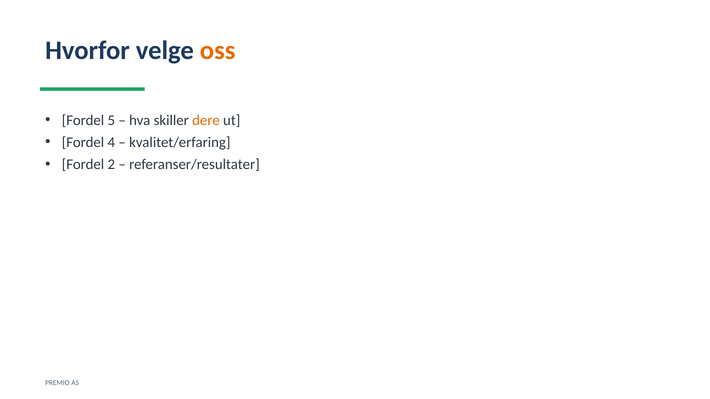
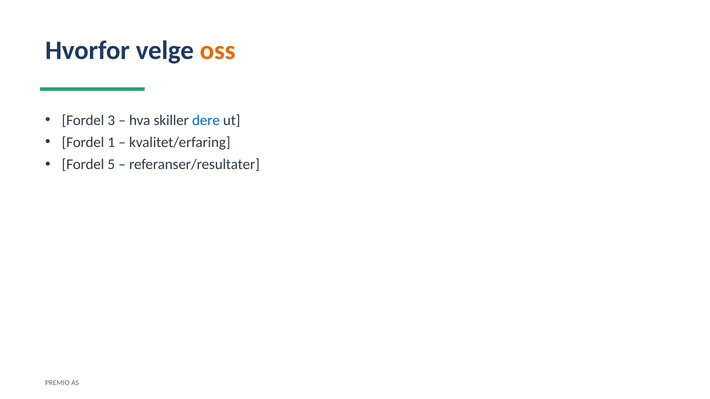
5: 5 -> 3
dere colour: orange -> blue
4: 4 -> 1
2: 2 -> 5
